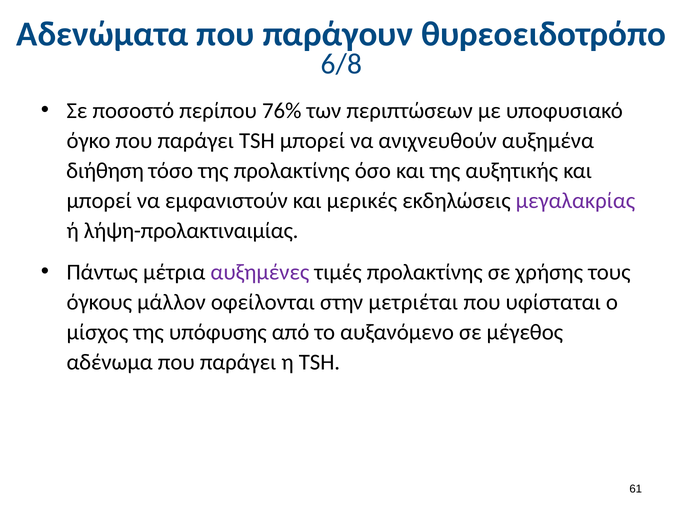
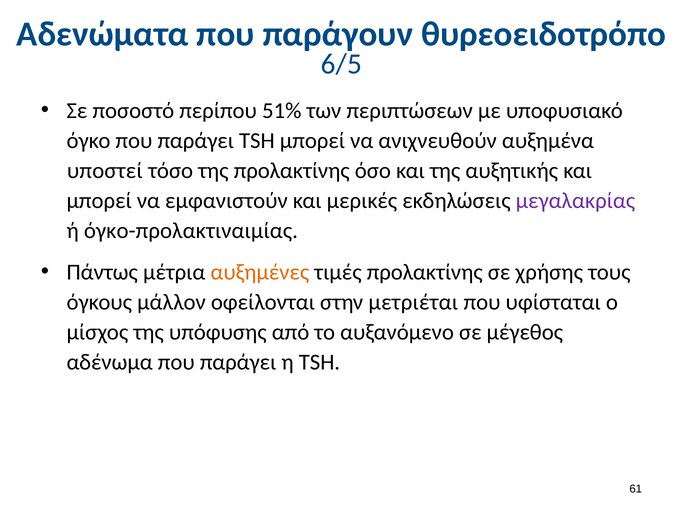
6/8: 6/8 -> 6/5
76%: 76% -> 51%
διήθηση: διήθηση -> υποστεί
λήψη-προλακτιναιμίας: λήψη-προλακτιναιμίας -> όγκο-προλακτιναιμίας
αυξημένες colour: purple -> orange
